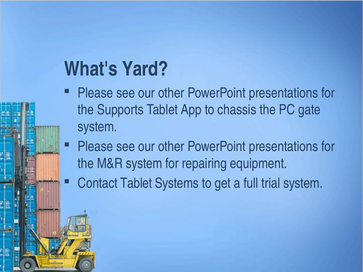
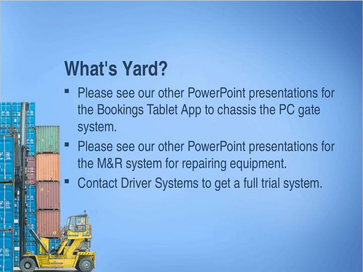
Supports: Supports -> Bookings
Contact Tablet: Tablet -> Driver
